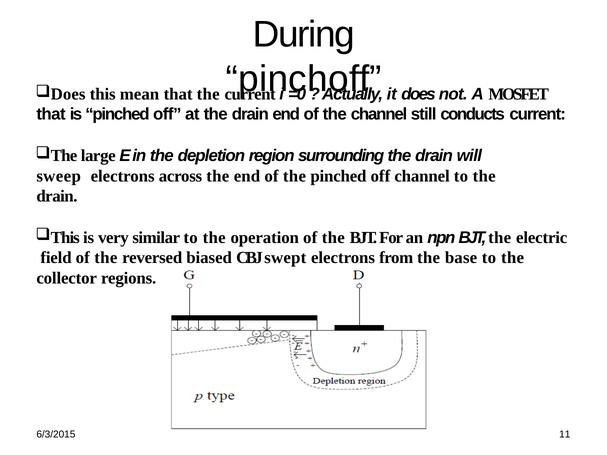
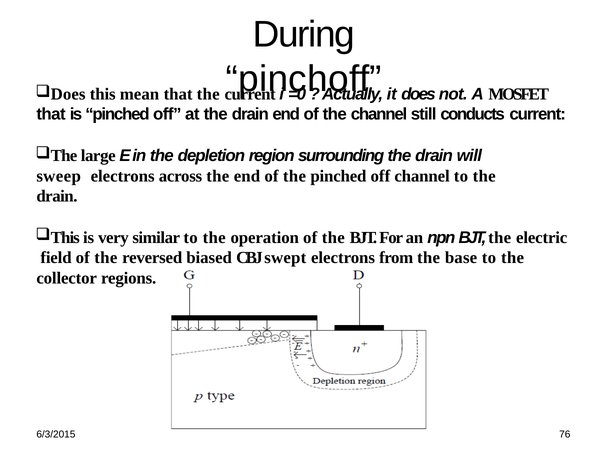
11: 11 -> 76
